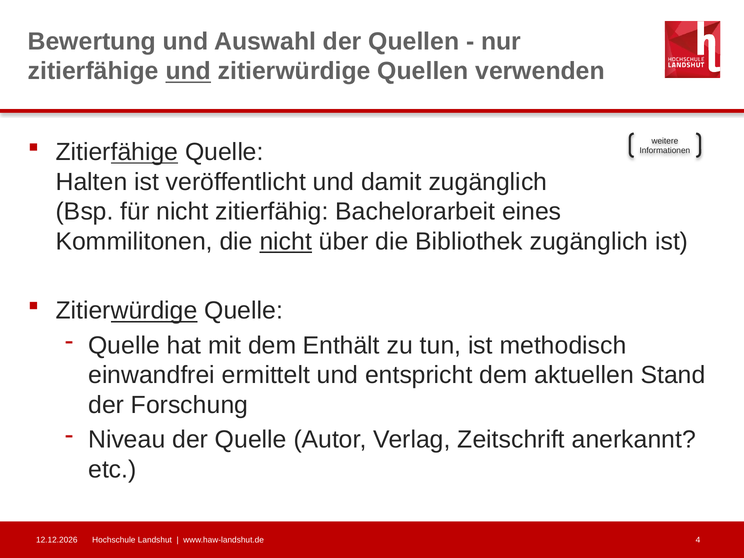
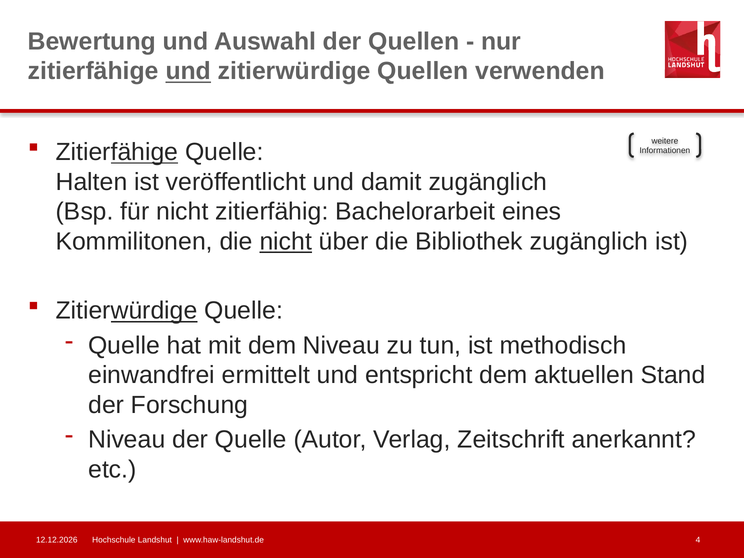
dem Enthält: Enthält -> Niveau
